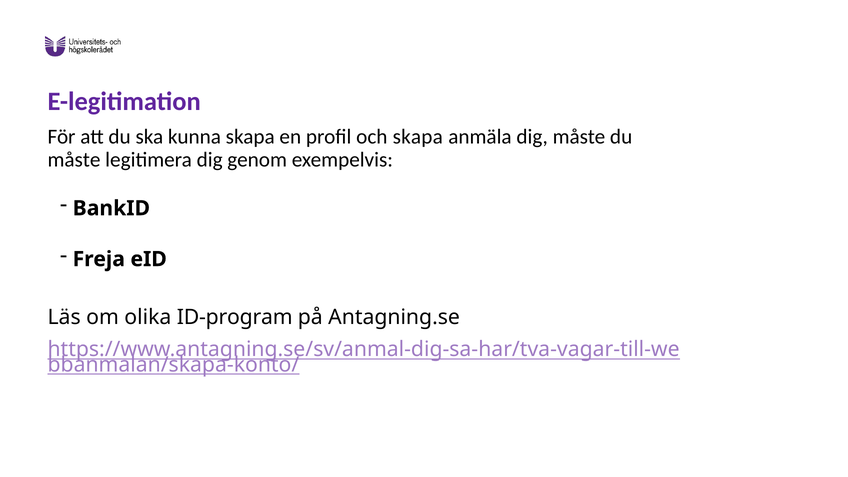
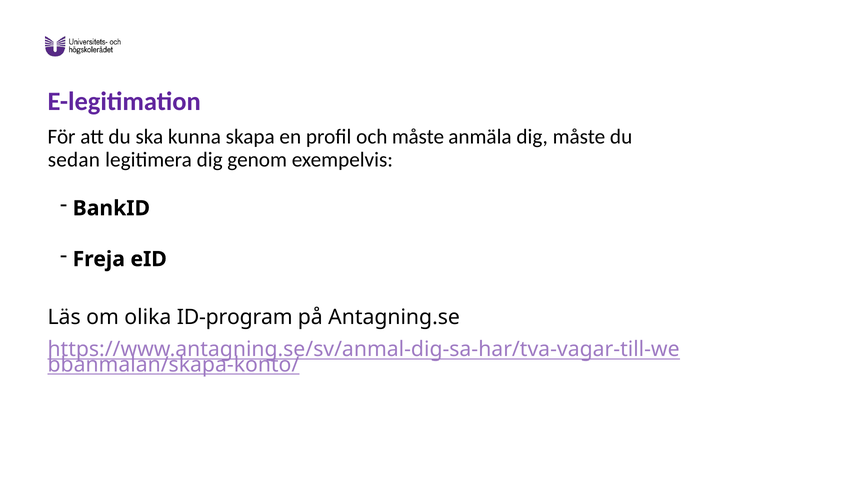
och skapa: skapa -> måste
måste at (74, 160): måste -> sedan
